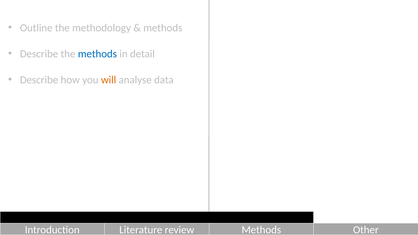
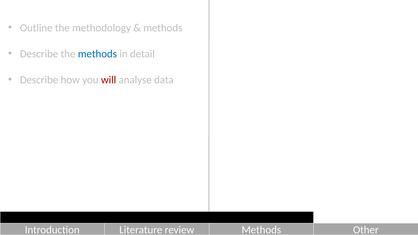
will colour: orange -> red
